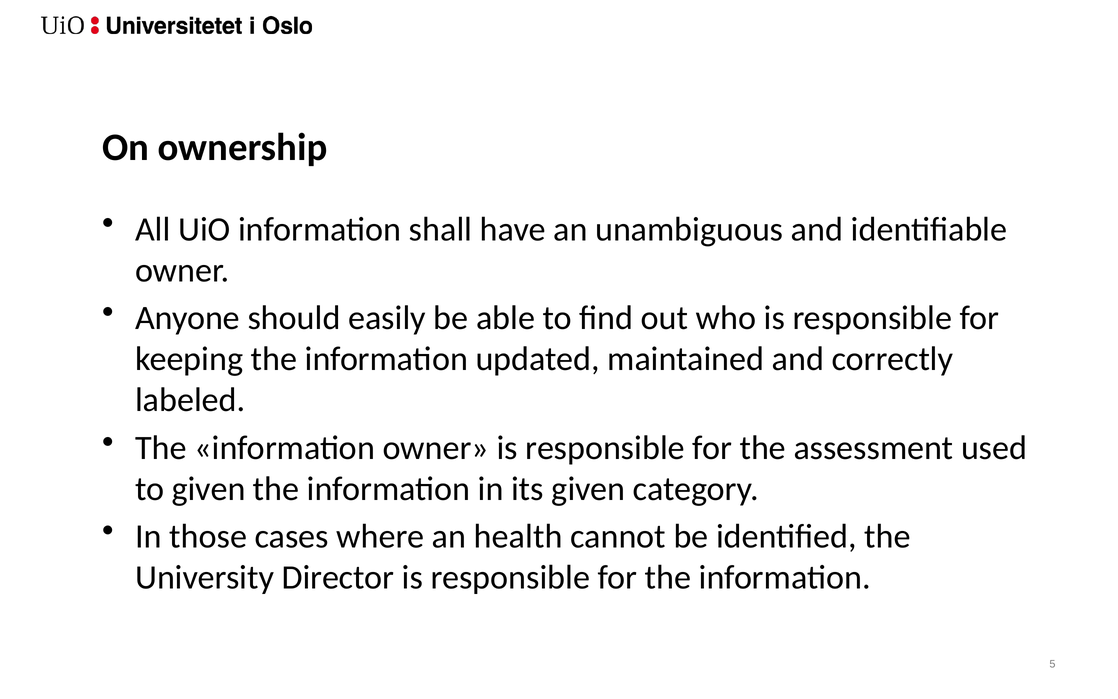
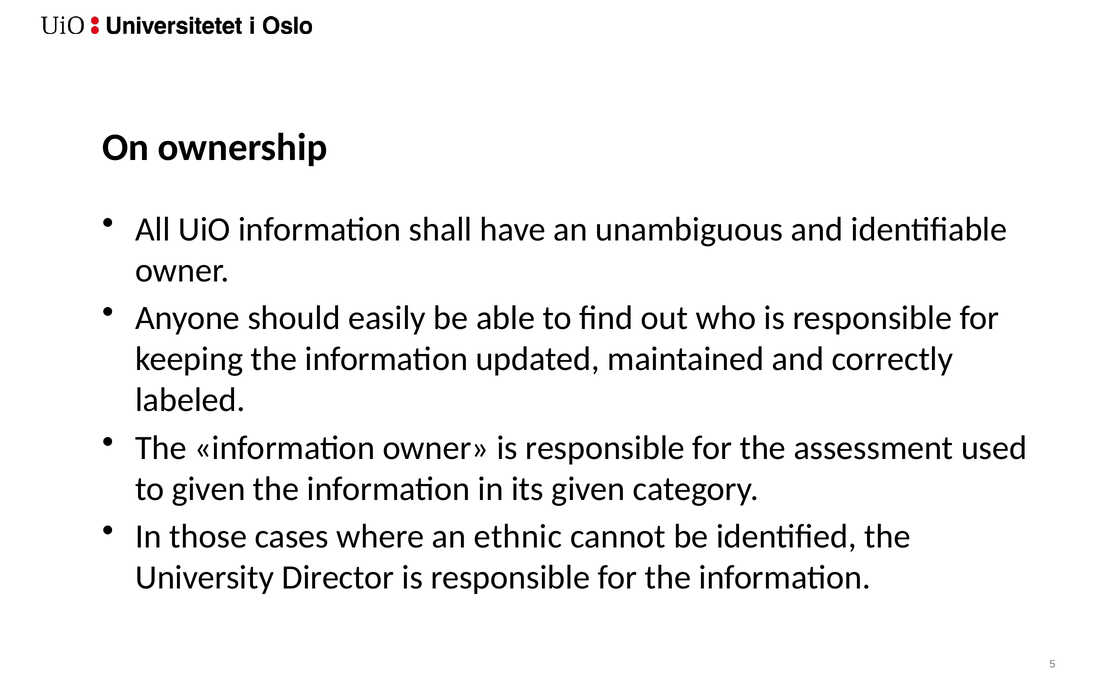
health: health -> ethnic
